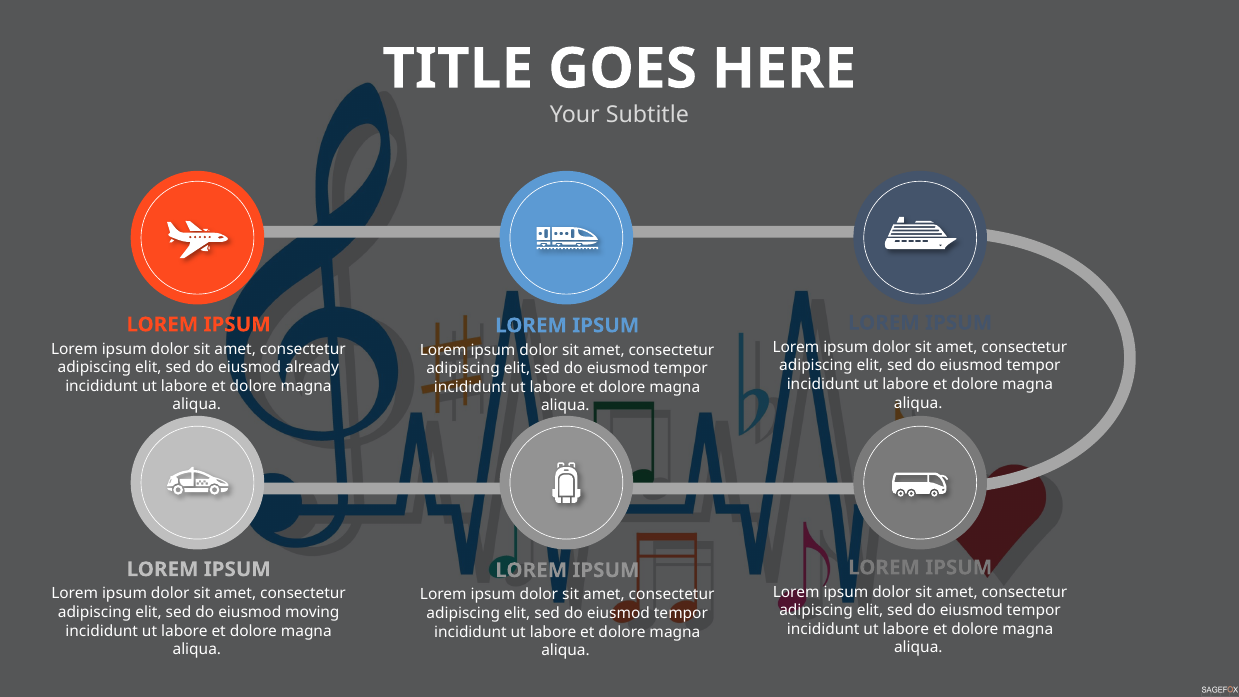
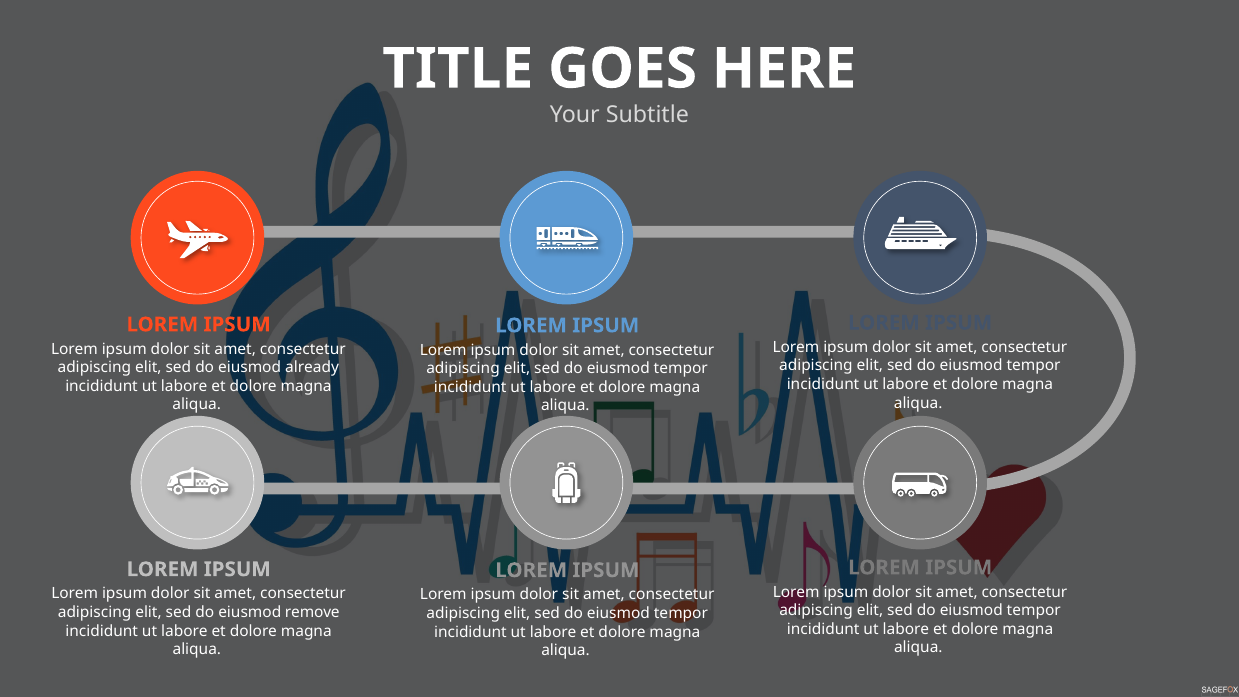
moving: moving -> remove
